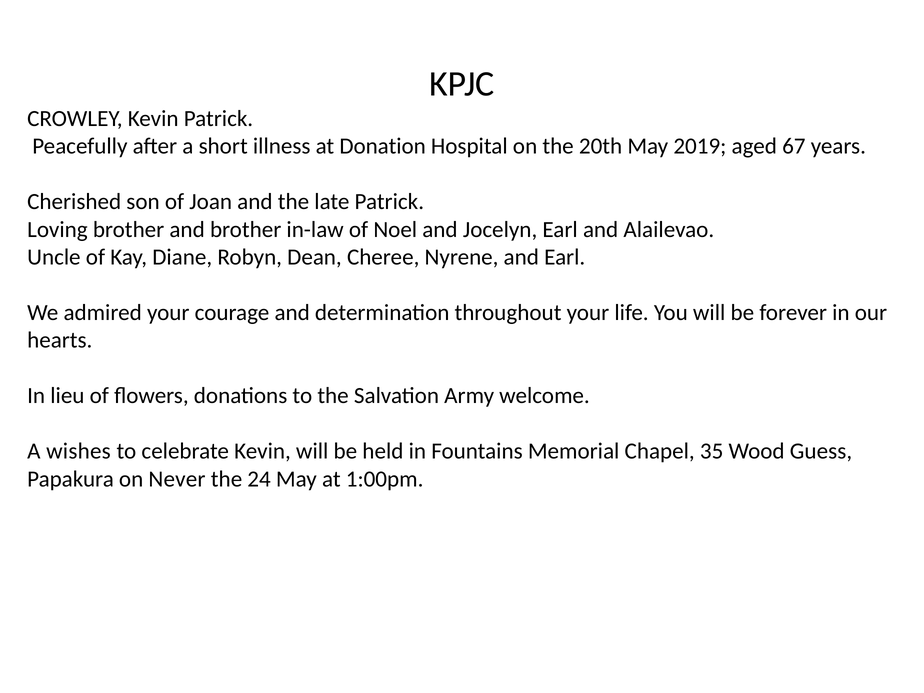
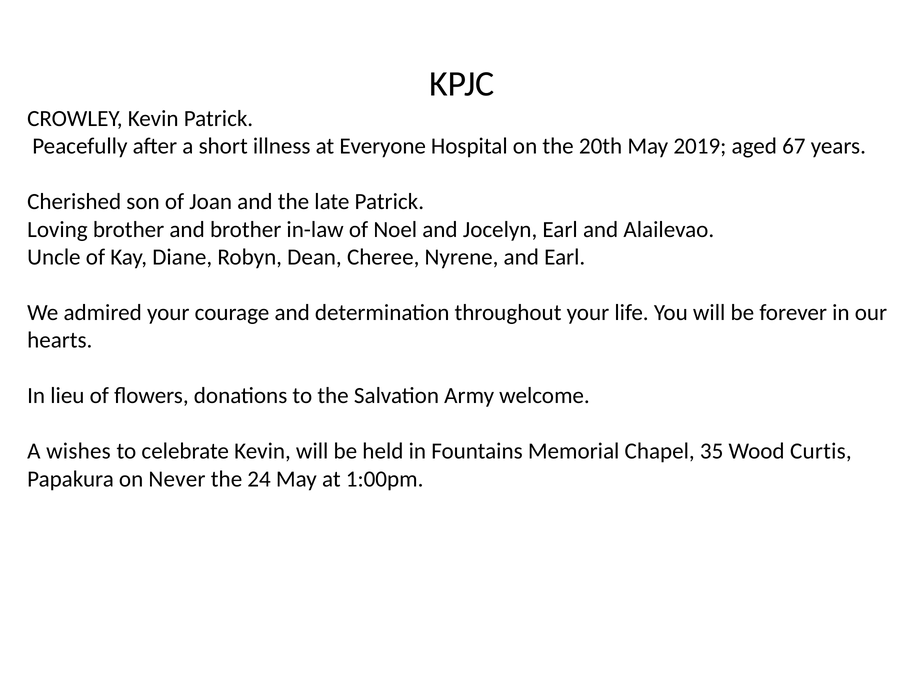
Donation: Donation -> Everyone
Guess: Guess -> Curtis
